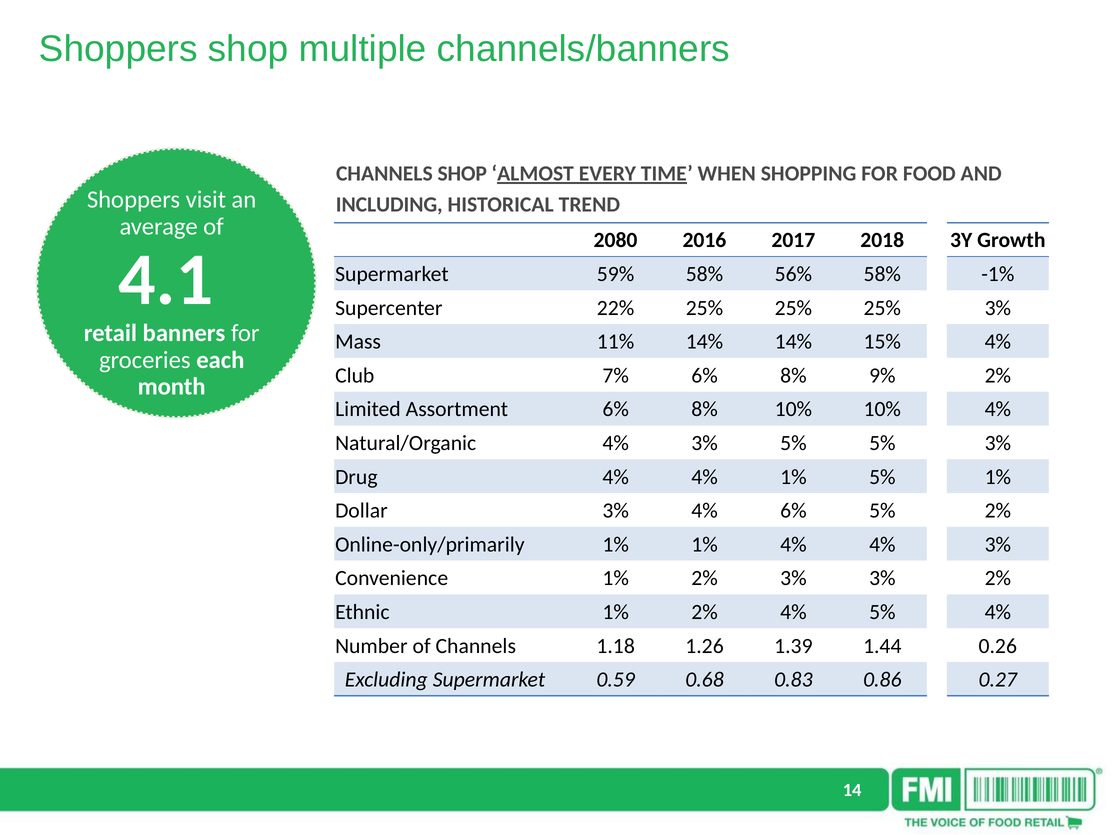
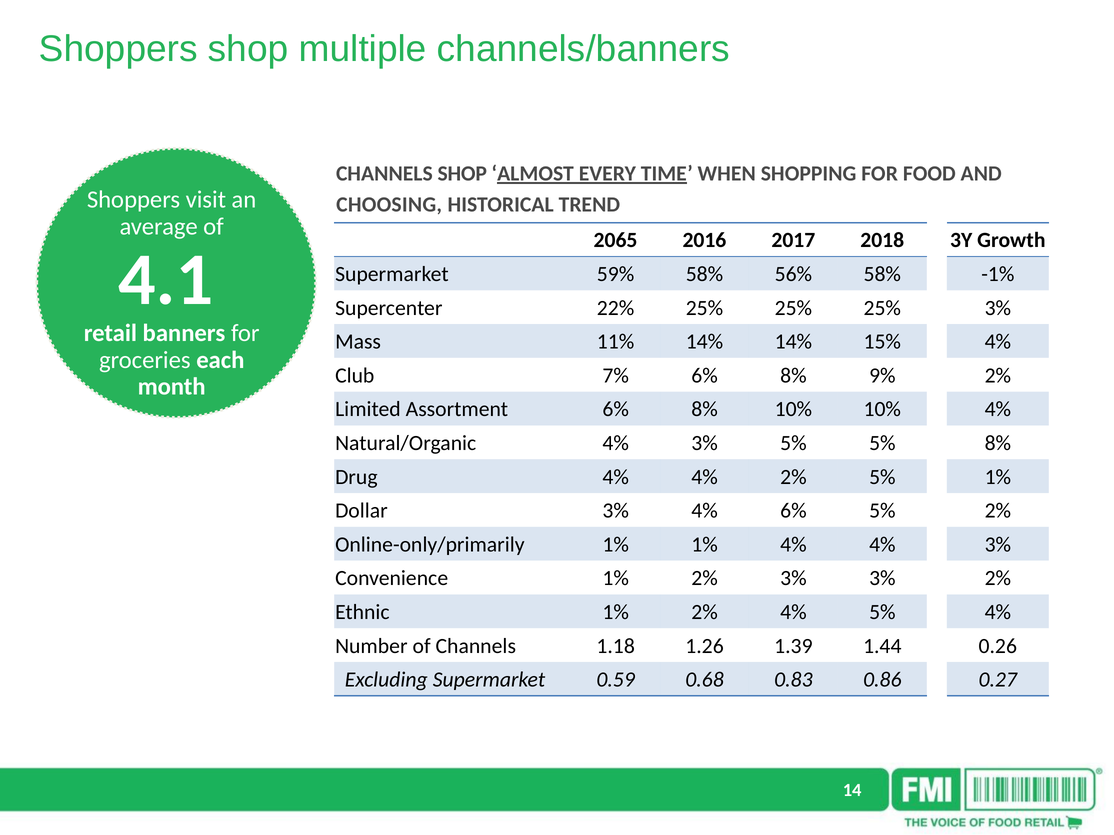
INCLUDING: INCLUDING -> CHOOSING
2080: 2080 -> 2065
5% 3%: 3% -> 8%
4% 1%: 1% -> 2%
